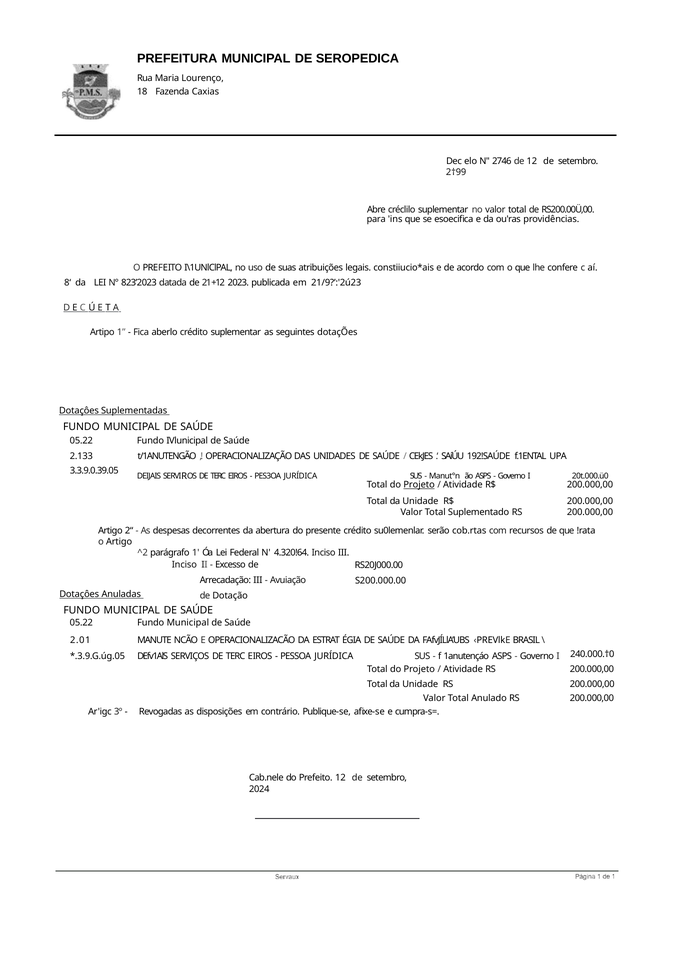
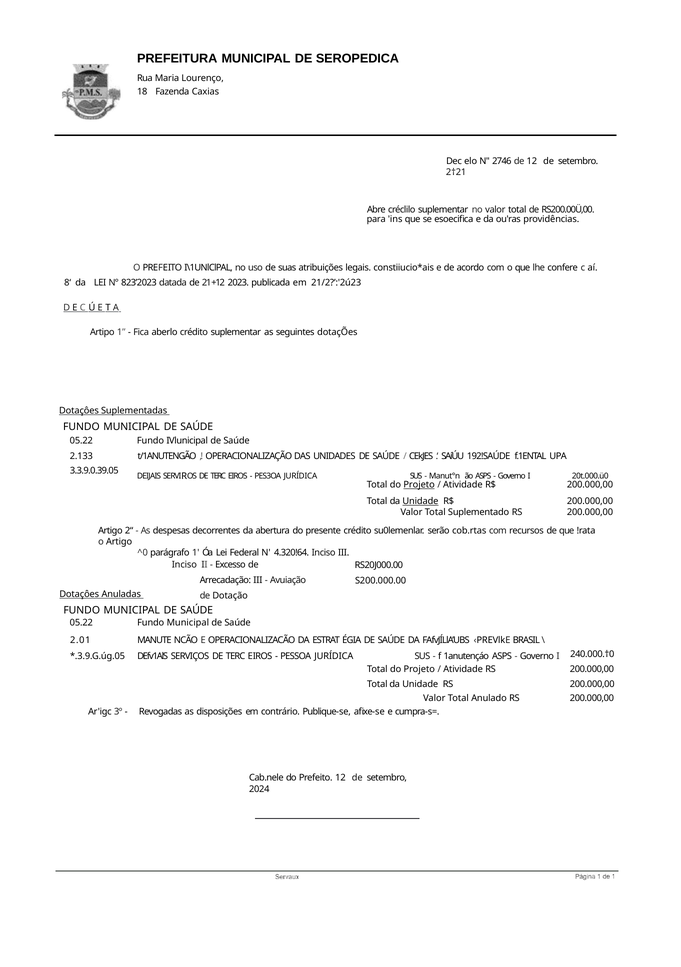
2†99: 2†99 -> 2†21
21/9?’:'2ú23: 21/9?’:'2ú23 -> 21/2?’:'2ú23
Unidade at (420, 501) underline: none -> present
^2: ^2 -> ^0
